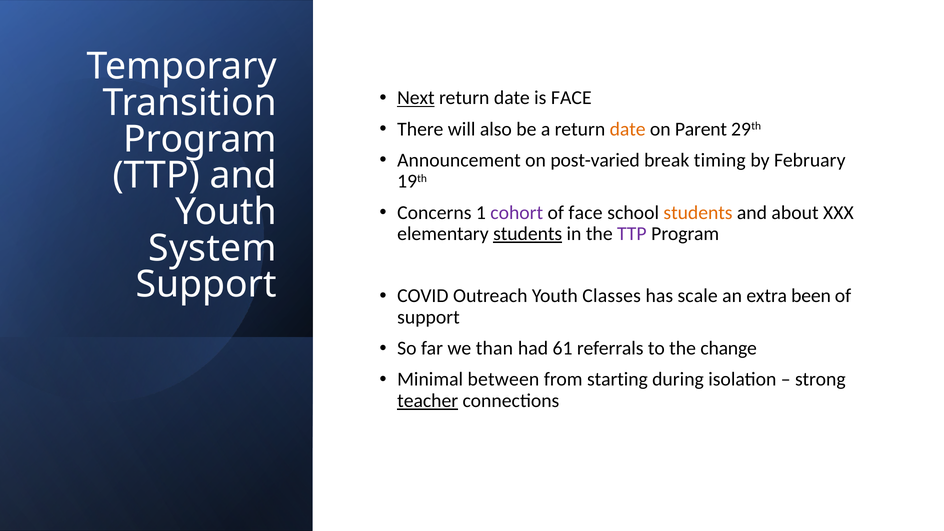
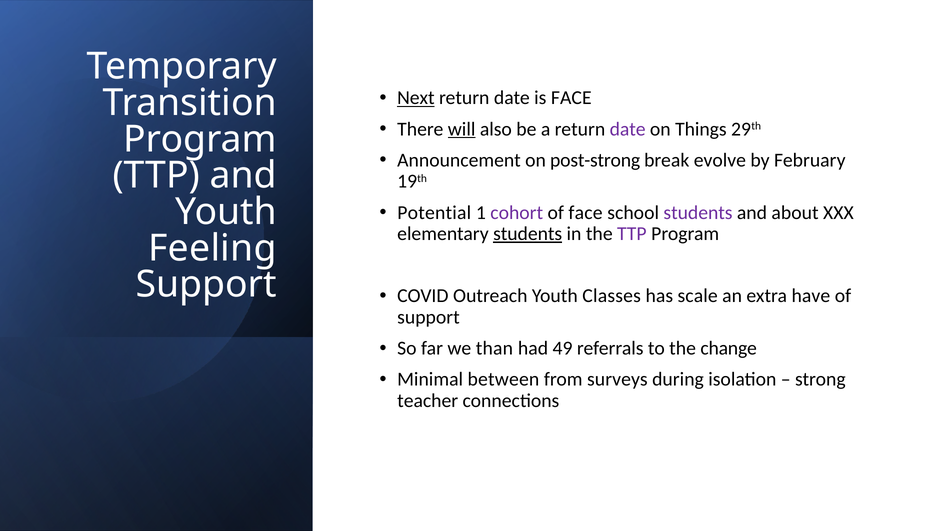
will underline: none -> present
date at (628, 129) colour: orange -> purple
Parent: Parent -> Things
post-varied: post-varied -> post-strong
timing: timing -> evolve
Concerns: Concerns -> Potential
students at (698, 213) colour: orange -> purple
System: System -> Feeling
been: been -> have
61: 61 -> 49
starting: starting -> surveys
teacher underline: present -> none
